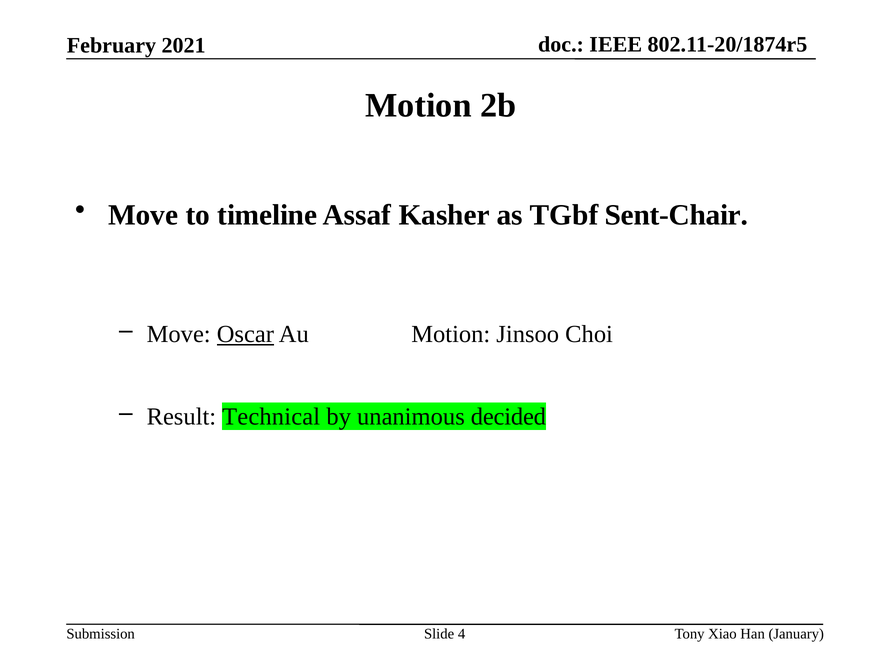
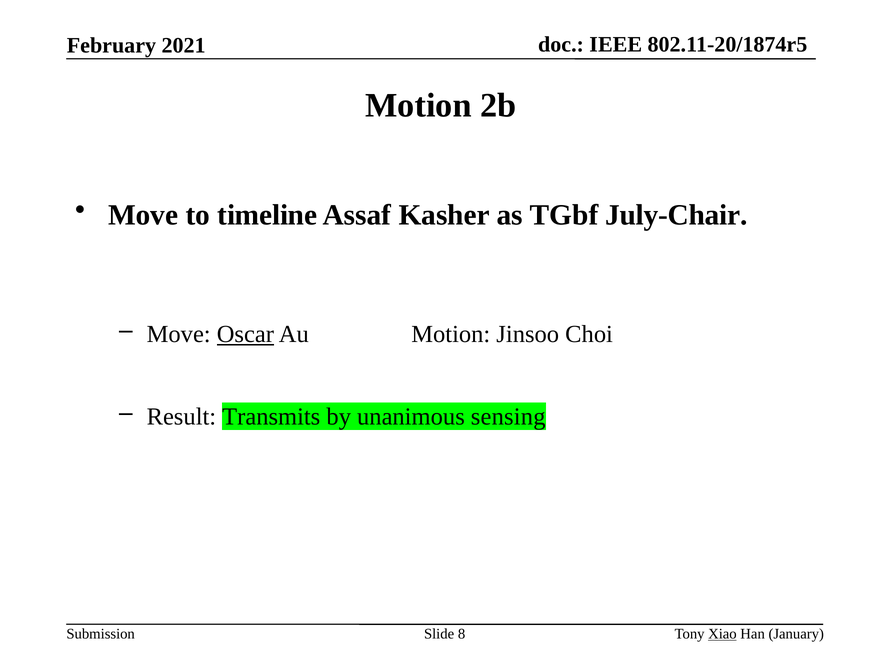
Sent-Chair: Sent-Chair -> July-Chair
Technical: Technical -> Transmits
decided: decided -> sensing
4: 4 -> 8
Xiao underline: none -> present
